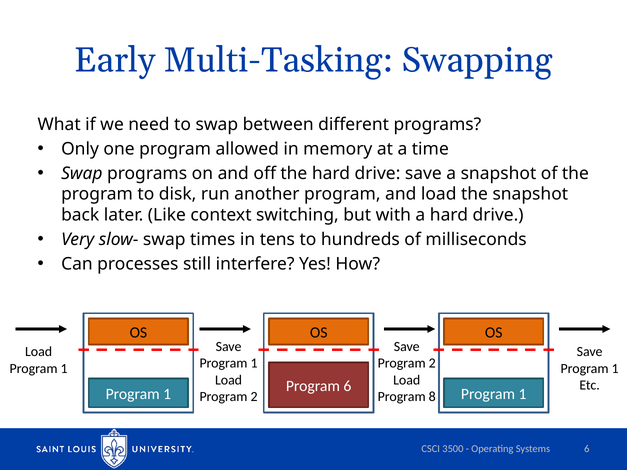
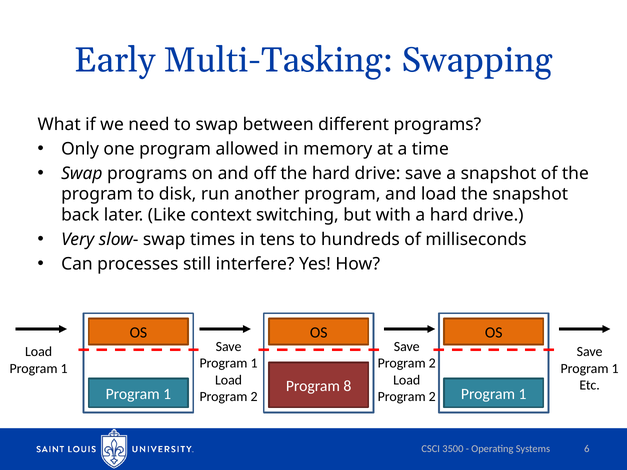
Program 6: 6 -> 8
8 at (432, 397): 8 -> 2
